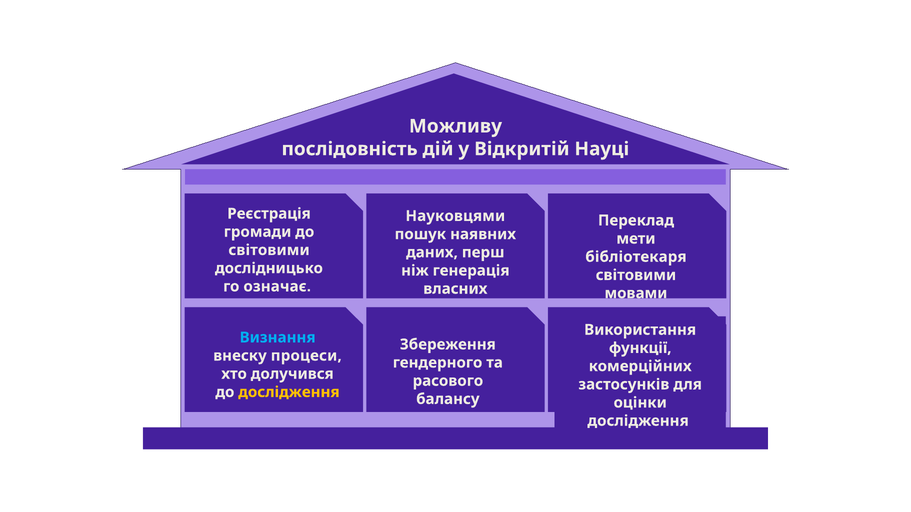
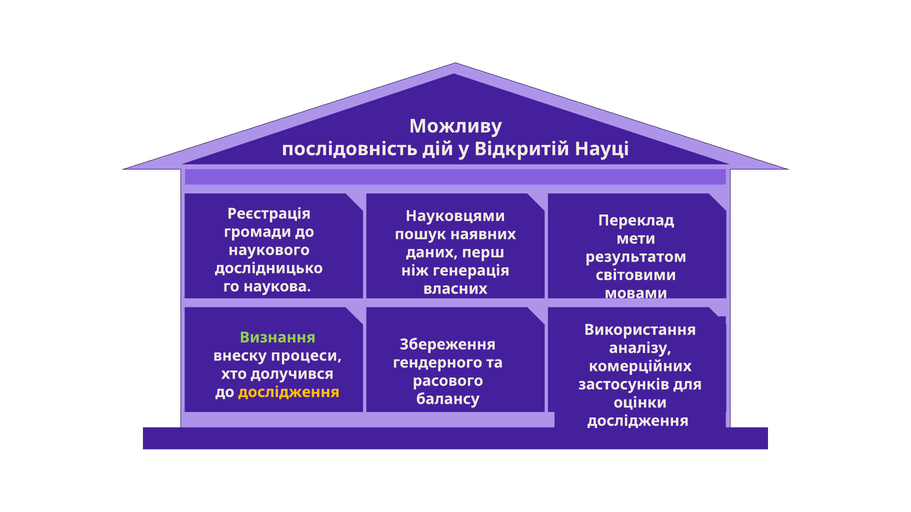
світовими at (269, 250): світовими -> наукового
бібліотекаря: бібліотекаря -> результатом
означає: означає -> наукова
Визнання colour: light blue -> light green
функції: функції -> аналізу
